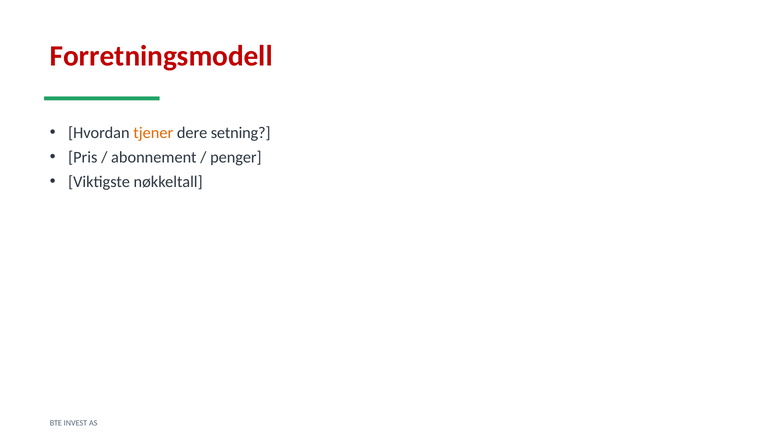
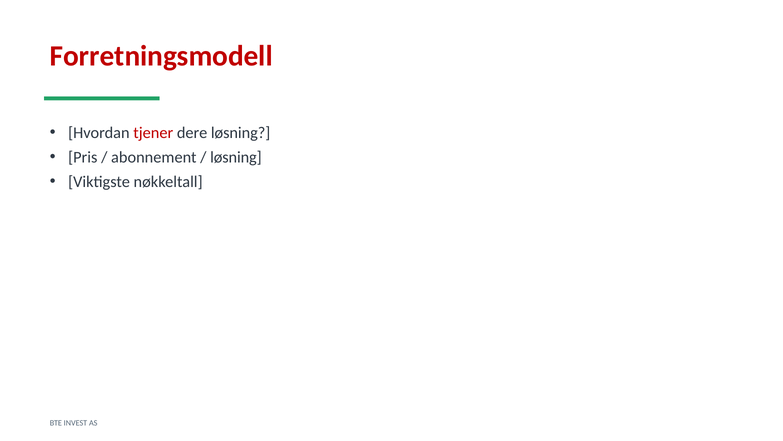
tjener colour: orange -> red
dere setning: setning -> løsning
penger at (236, 157): penger -> løsning
